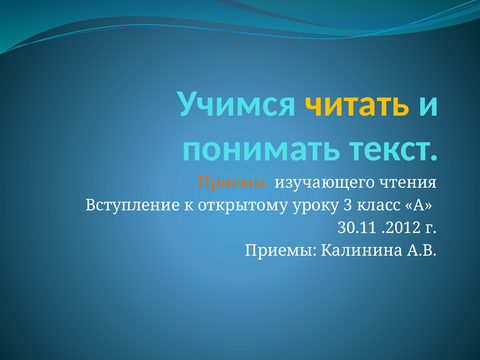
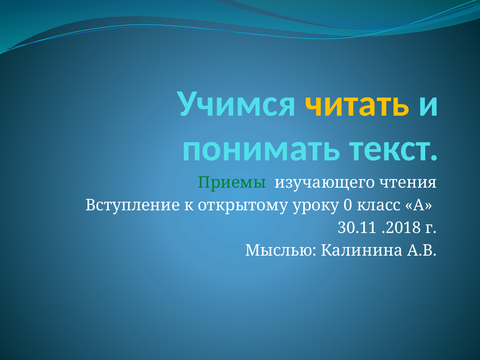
Приемы at (232, 183) colour: orange -> green
3: 3 -> 0
.2012: .2012 -> .2018
Приемы at (281, 251): Приемы -> Мыслью
